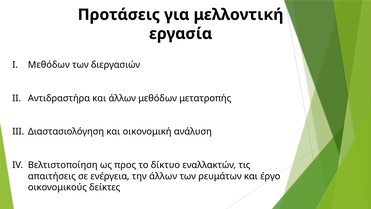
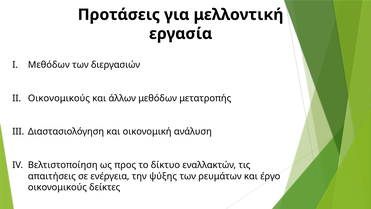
Αντιδραστήρα at (59, 98): Αντιδραστήρα -> Οικονομικούς
την άλλων: άλλων -> ψύξης
